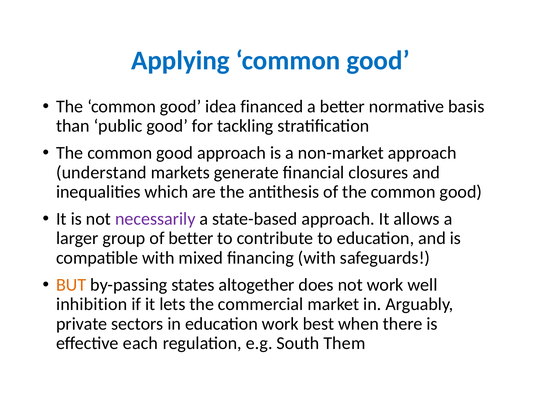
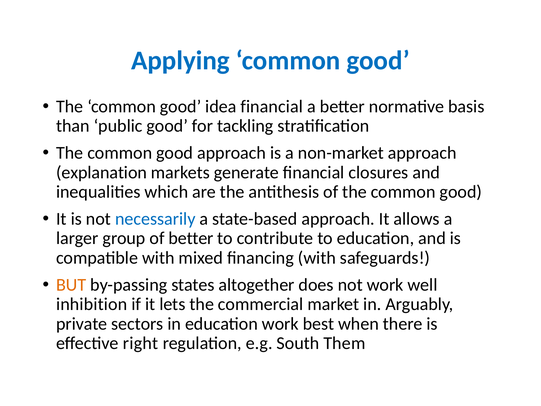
idea financed: financed -> financial
understand: understand -> explanation
necessarily colour: purple -> blue
each: each -> right
